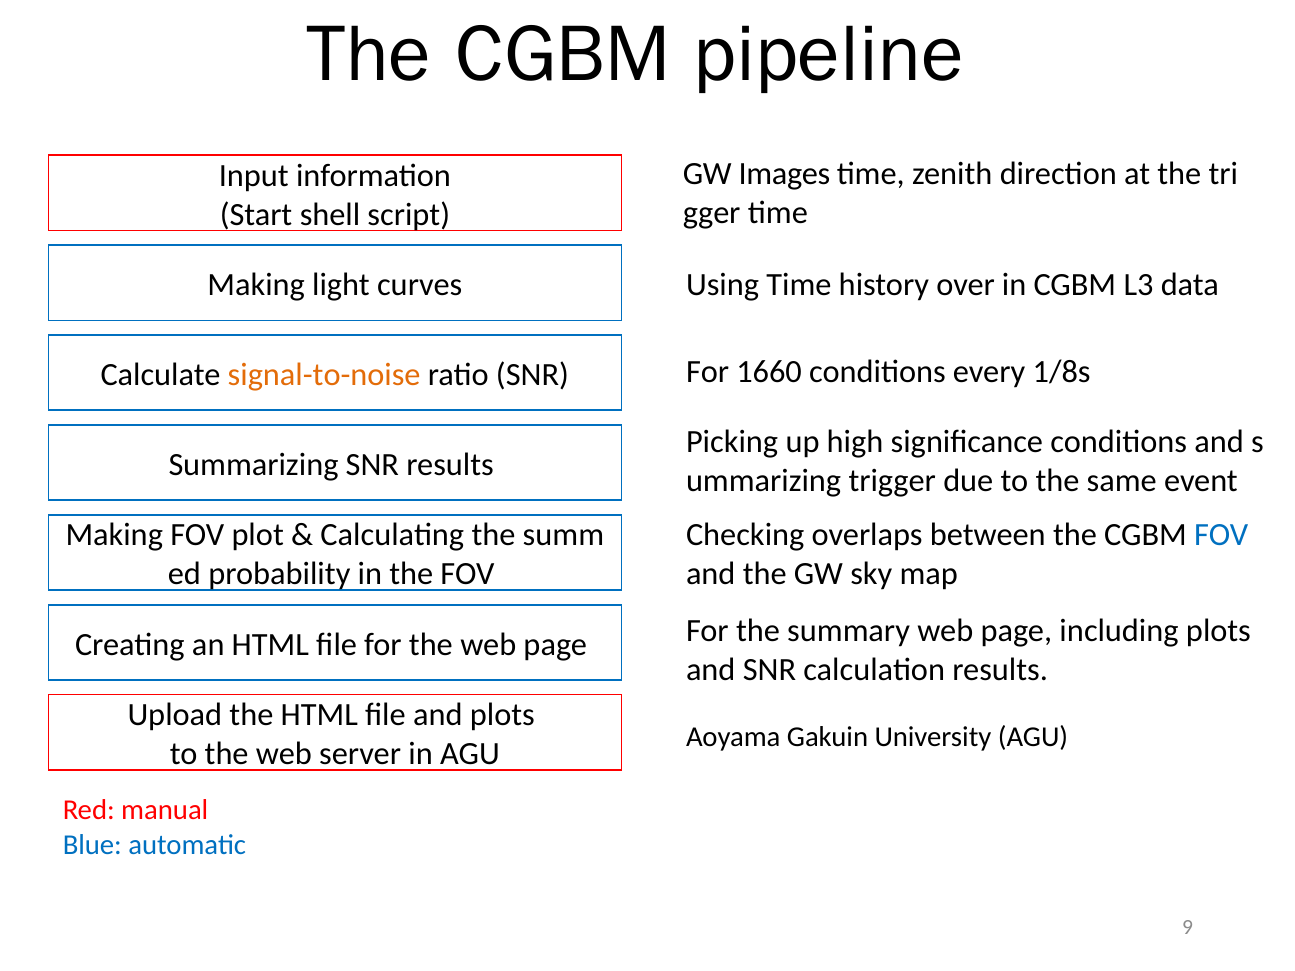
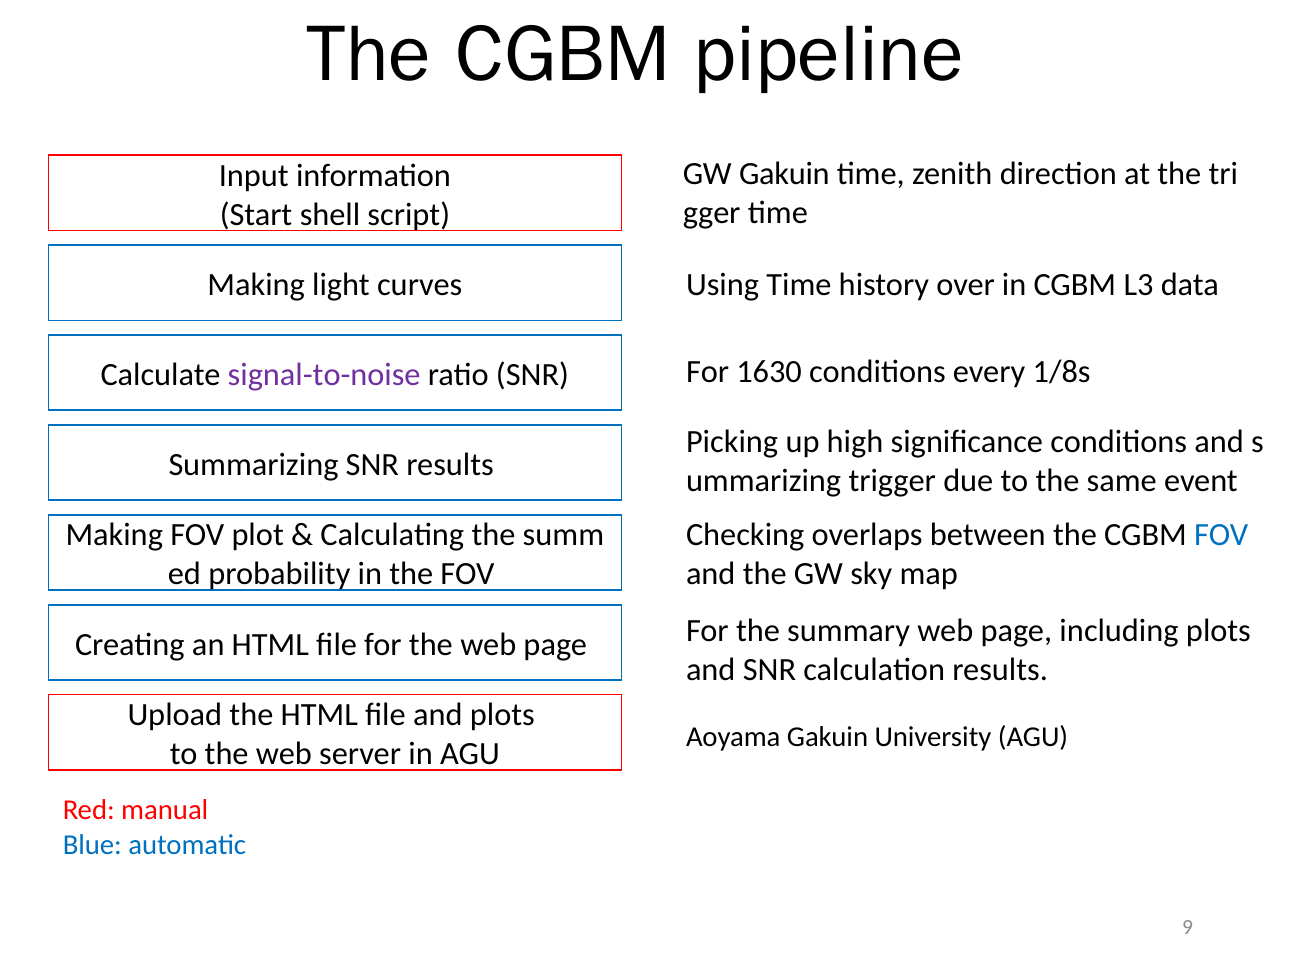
GW Images: Images -> Gakuin
1660: 1660 -> 1630
signal-to-noise colour: orange -> purple
